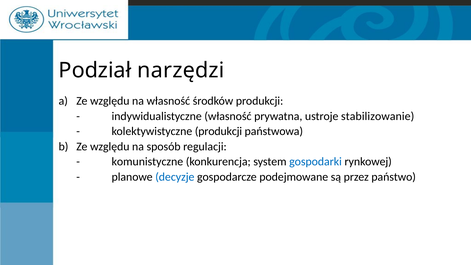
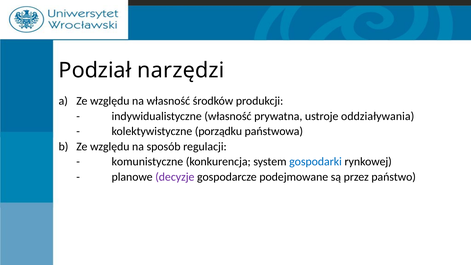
stabilizowanie: stabilizowanie -> oddziaływania
kolektywistyczne produkcji: produkcji -> porządku
decyzje colour: blue -> purple
